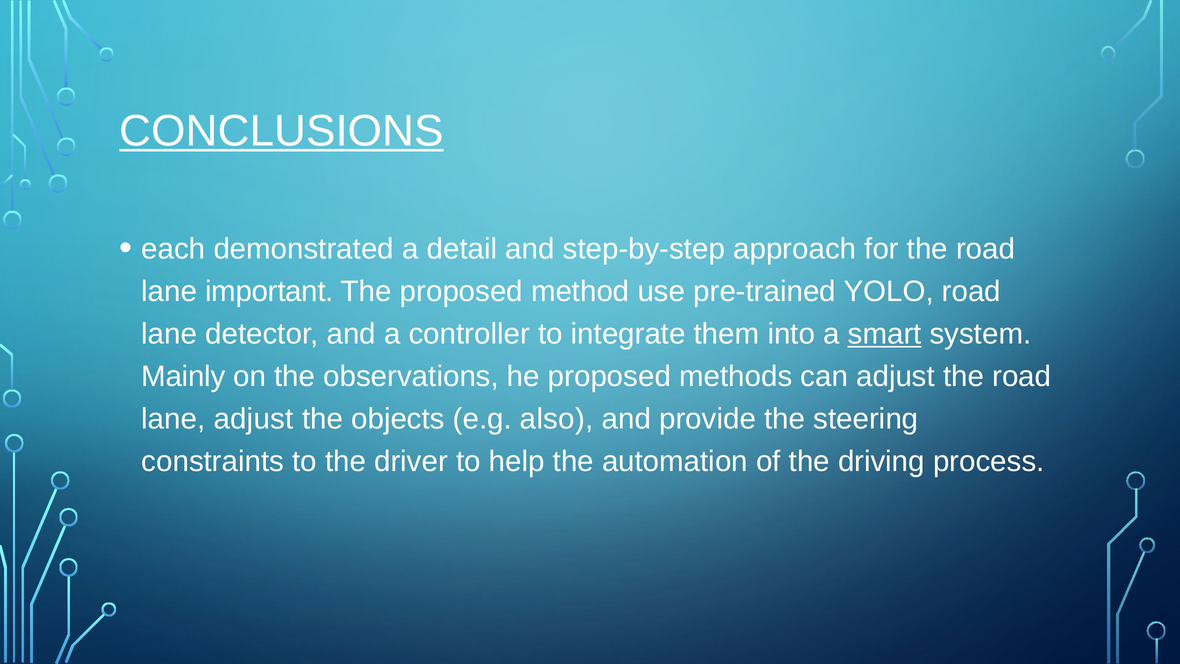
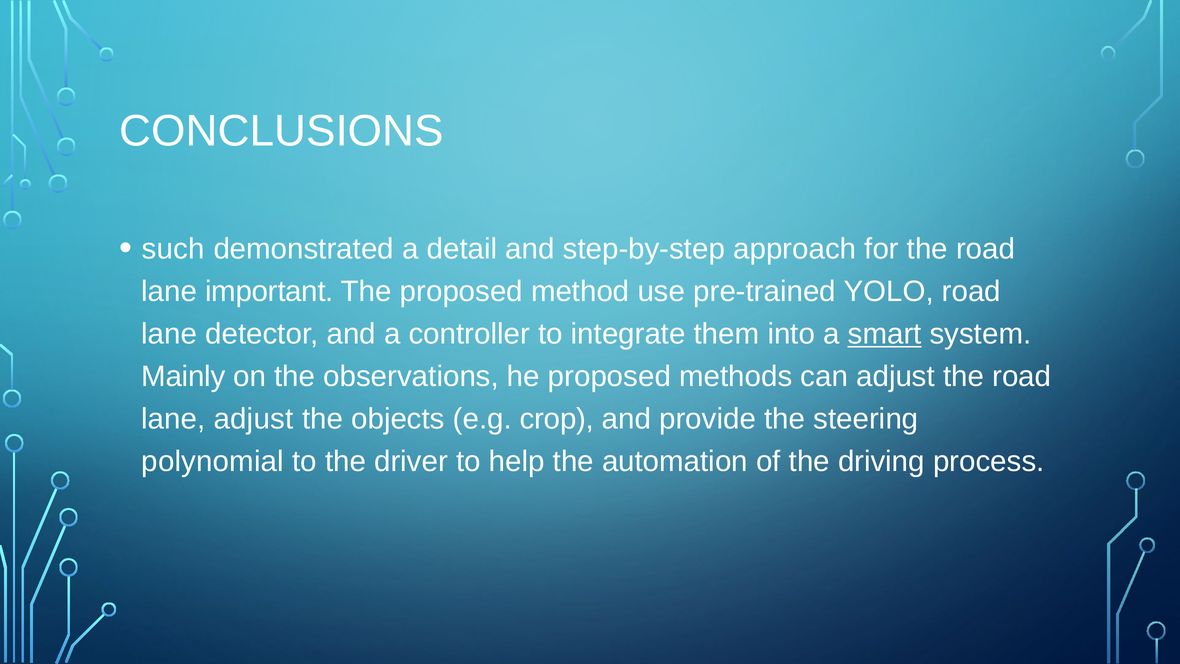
CONCLUSIONS underline: present -> none
each: each -> such
also: also -> crop
constraints: constraints -> polynomial
